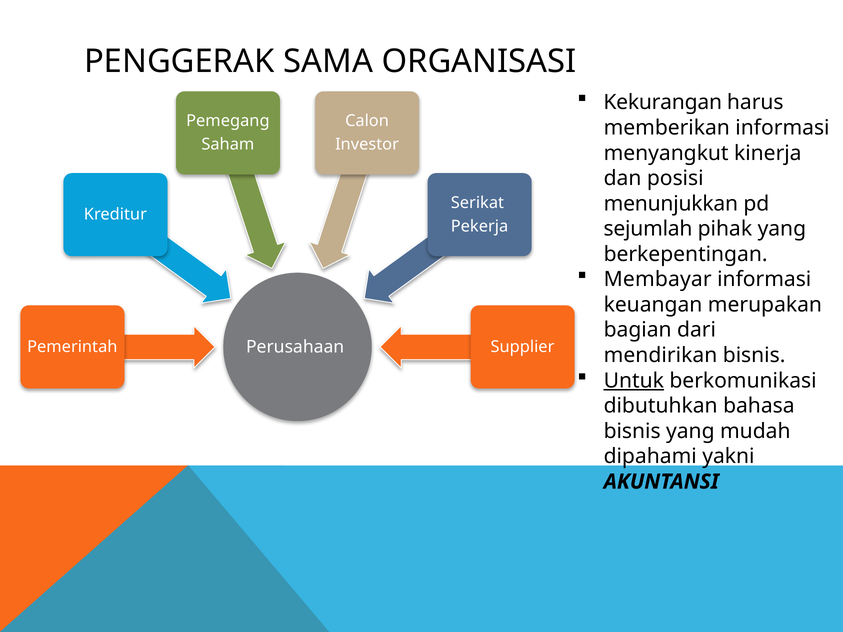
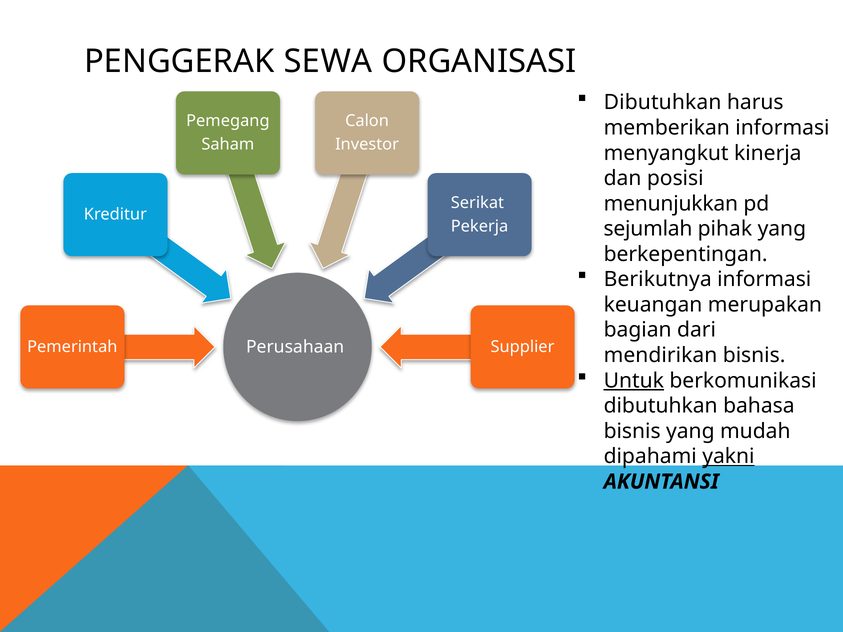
SAMA: SAMA -> SEWA
Kekurangan at (663, 103): Kekurangan -> Dibutuhkan
Membayar: Membayar -> Berikutnya
yakni underline: none -> present
